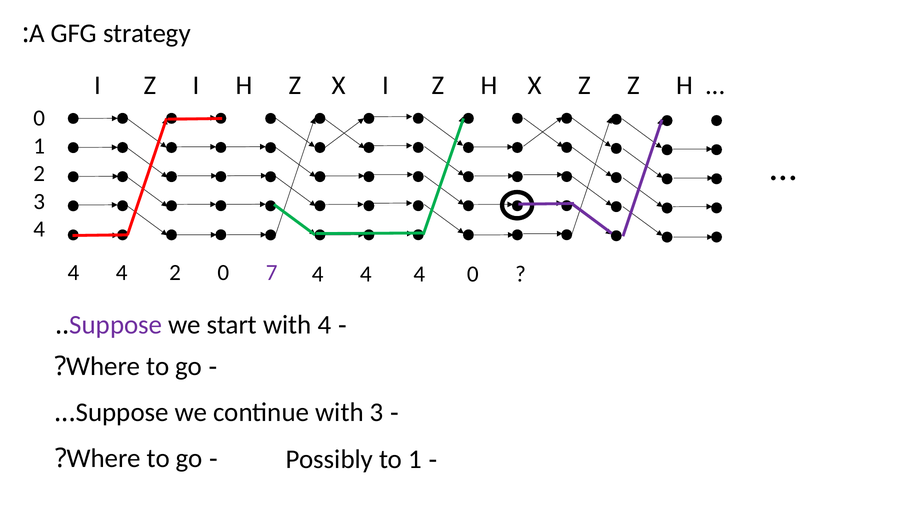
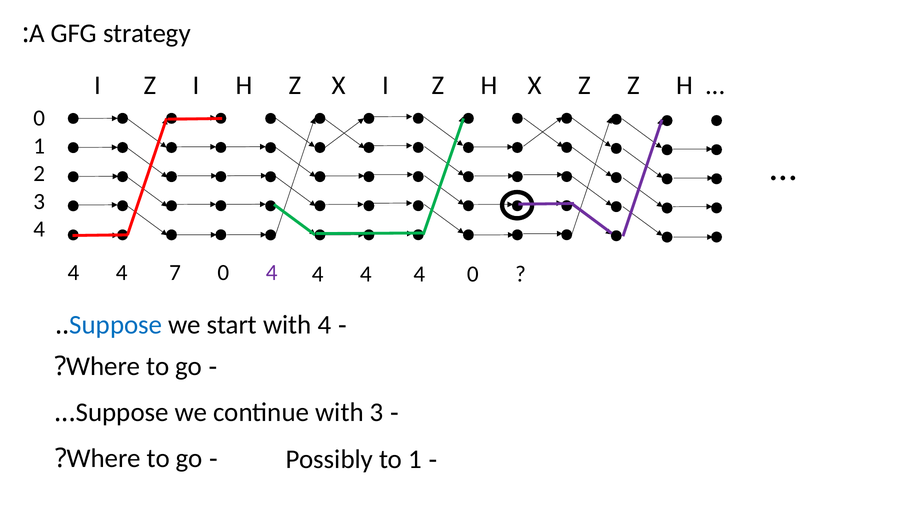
4 2: 2 -> 7
0 7: 7 -> 4
Suppose at (116, 325) colour: purple -> blue
